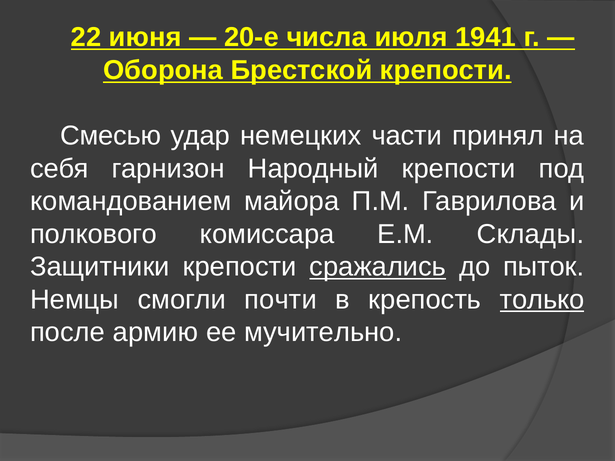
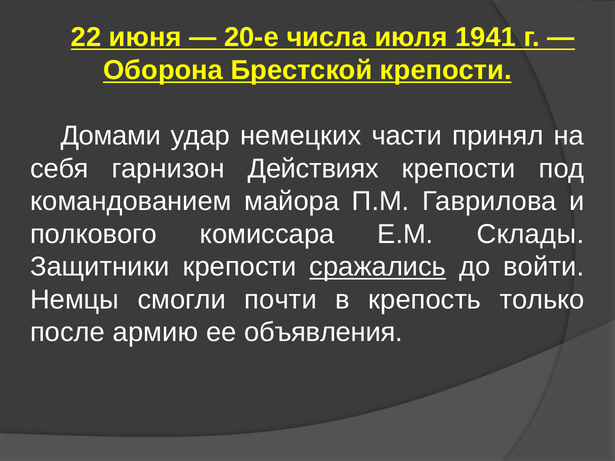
Смесью: Смесью -> Домами
Народный: Народный -> Действиях
пыток: пыток -> войти
только underline: present -> none
мучительно: мучительно -> объявления
